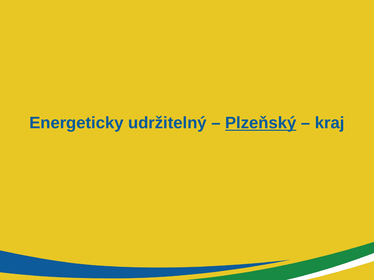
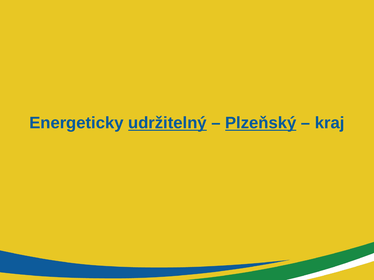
udržitelný underline: none -> present
